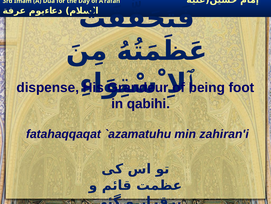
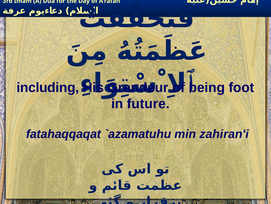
dispense: dispense -> including
qabihi: qabihi -> future
